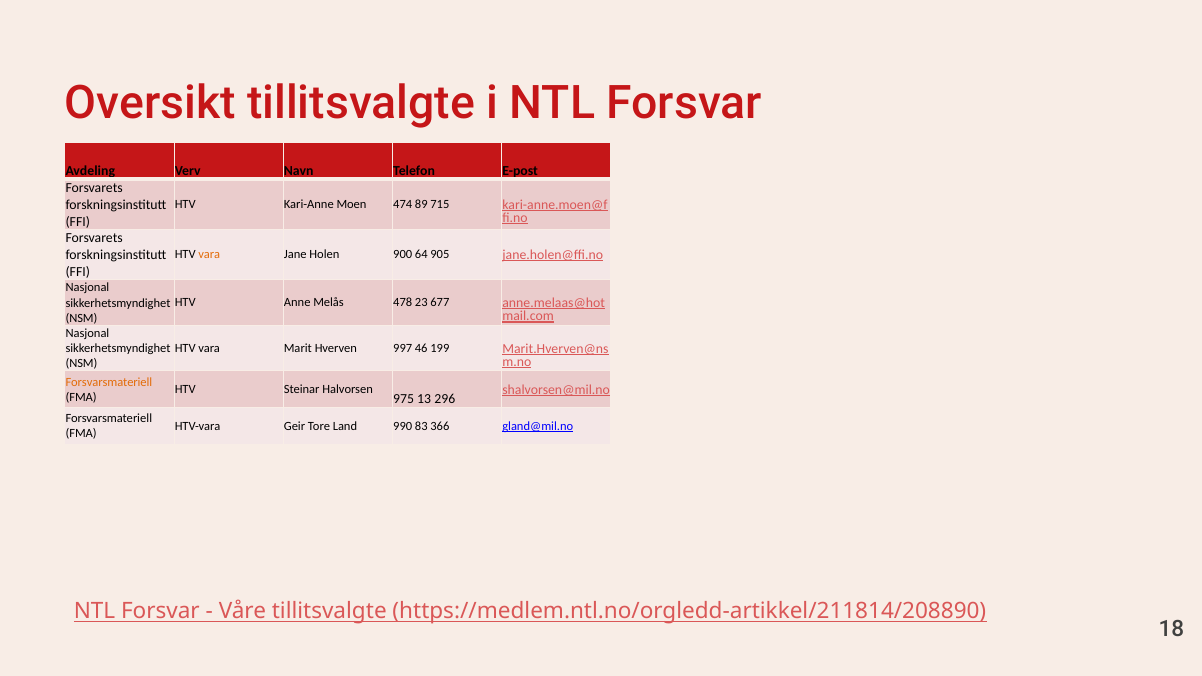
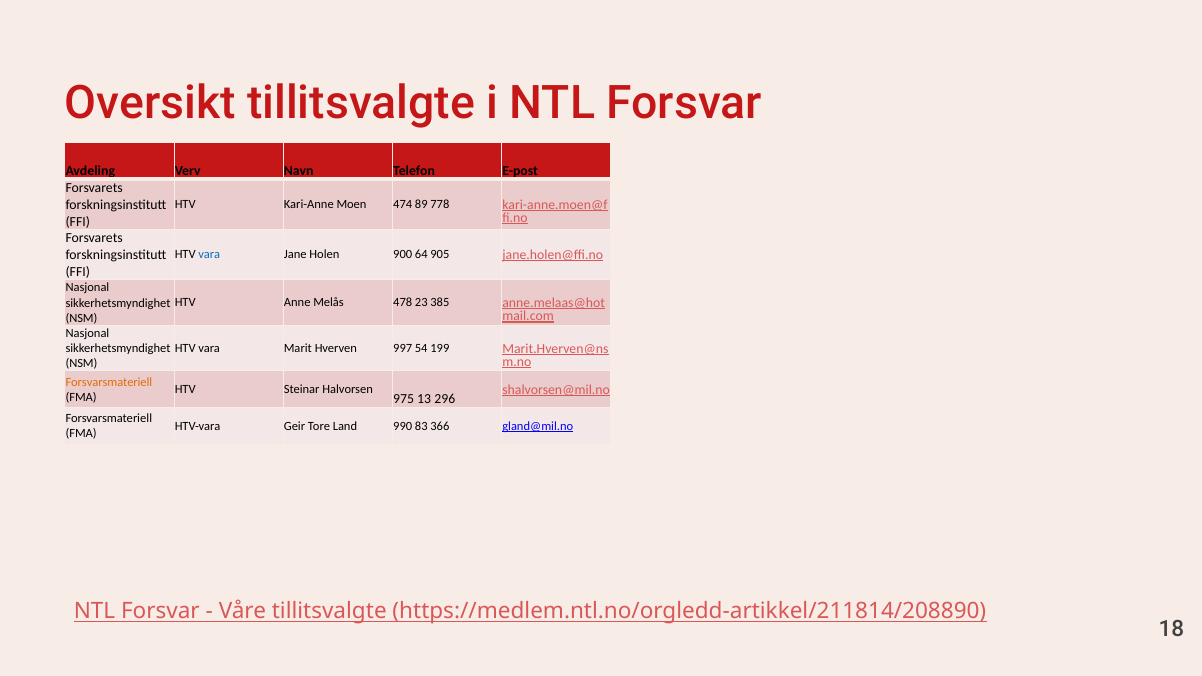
715: 715 -> 778
vara at (209, 255) colour: orange -> blue
677: 677 -> 385
46: 46 -> 54
